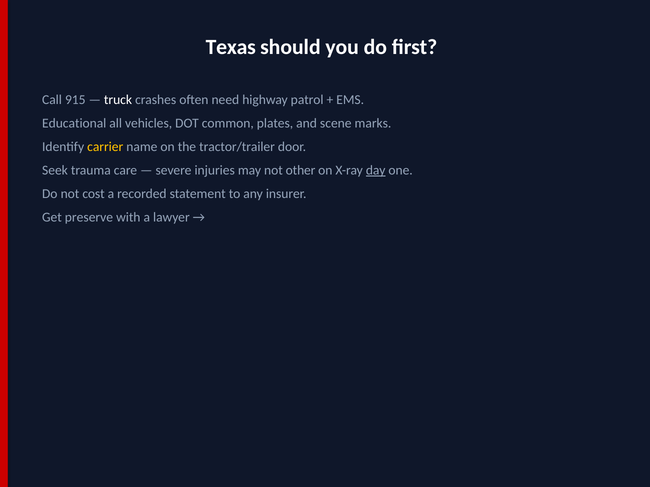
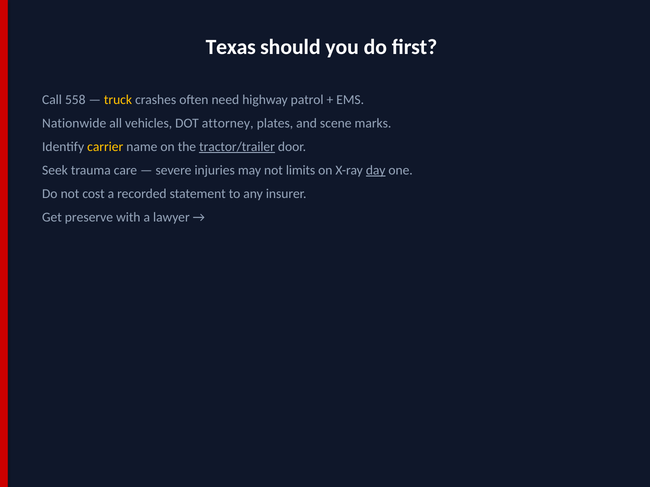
915: 915 -> 558
truck colour: white -> yellow
Educational: Educational -> Nationwide
common: common -> attorney
tractor/trailer underline: none -> present
other: other -> limits
